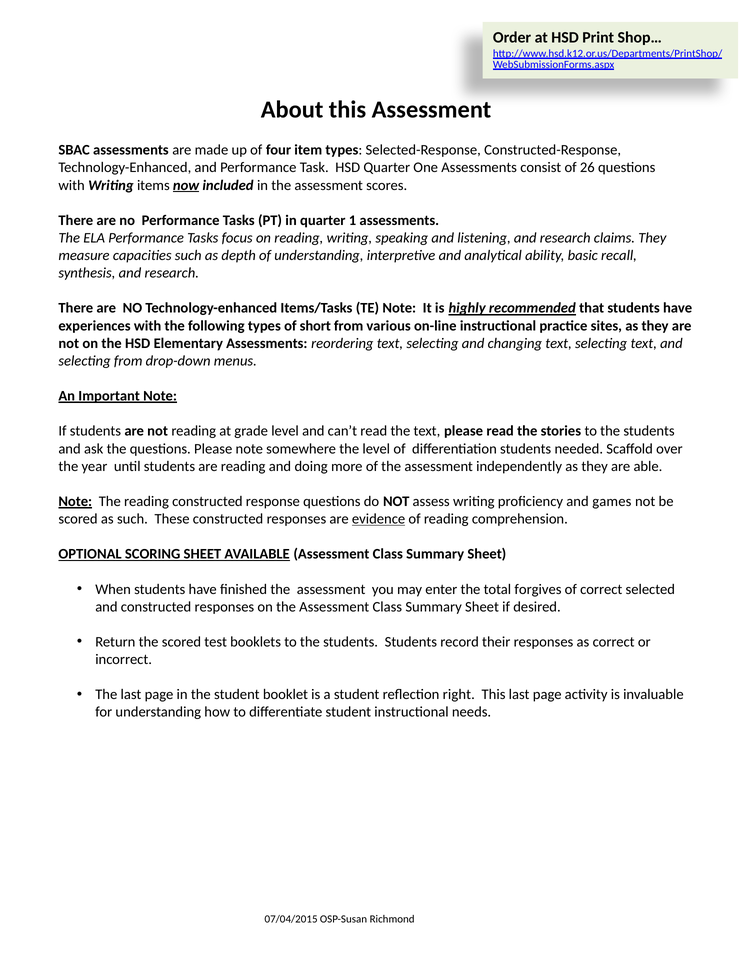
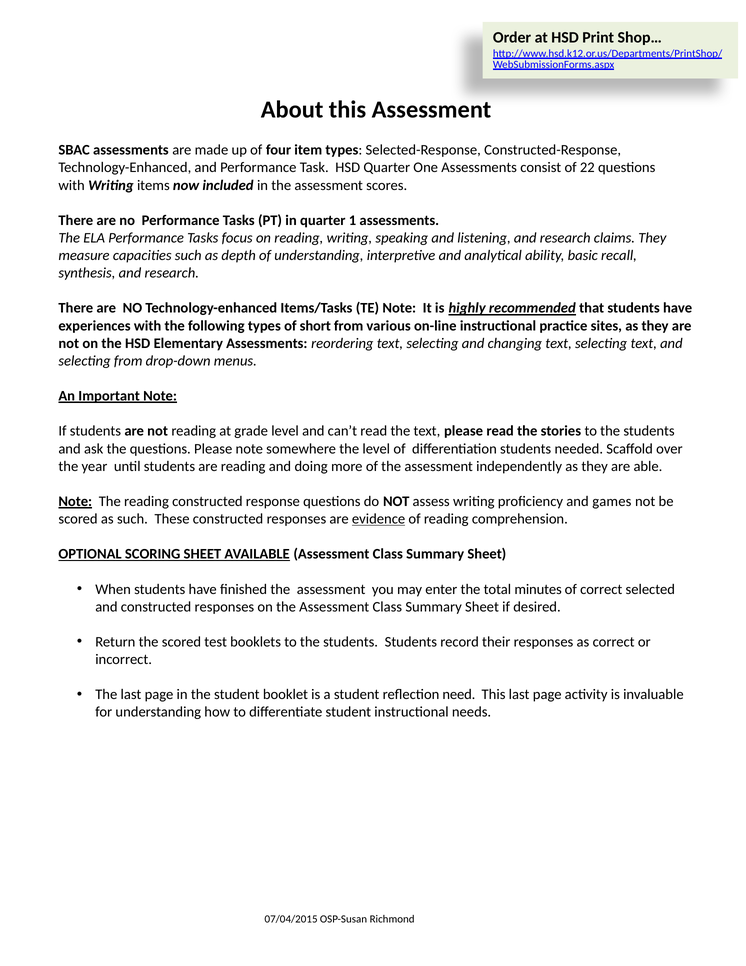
26: 26 -> 22
now underline: present -> none
forgives: forgives -> minutes
right: right -> need
